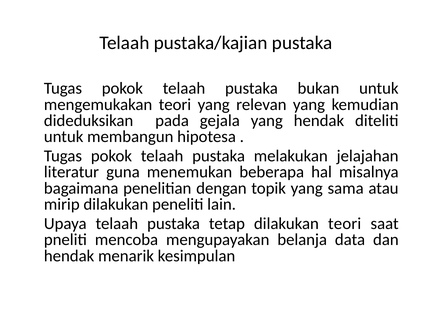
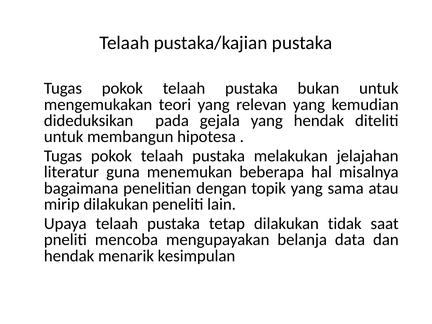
dilakukan teori: teori -> tidak
